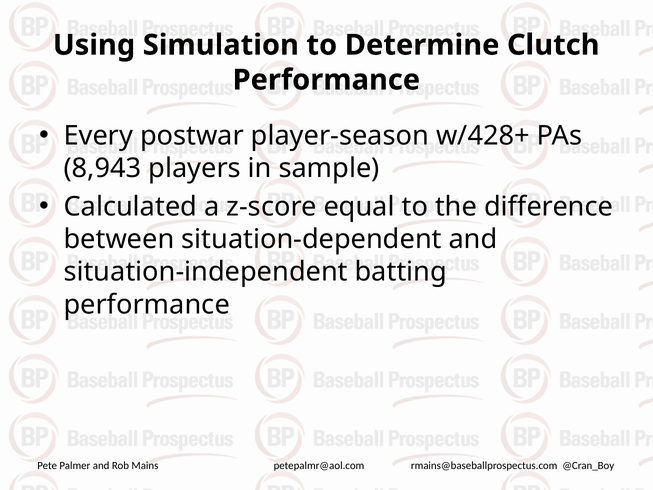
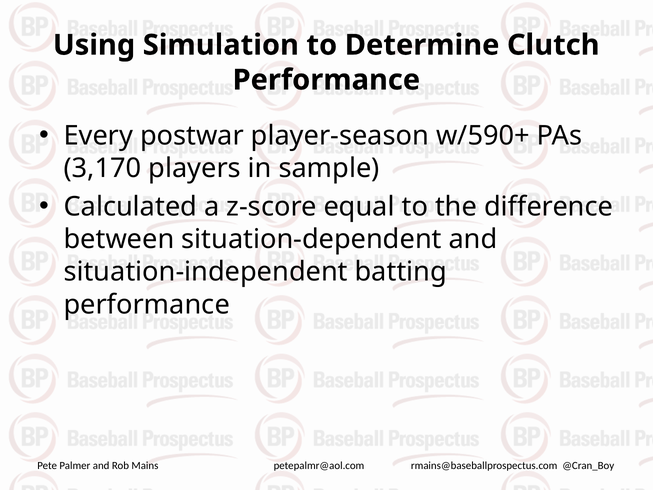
w/428+: w/428+ -> w/590+
8,943: 8,943 -> 3,170
